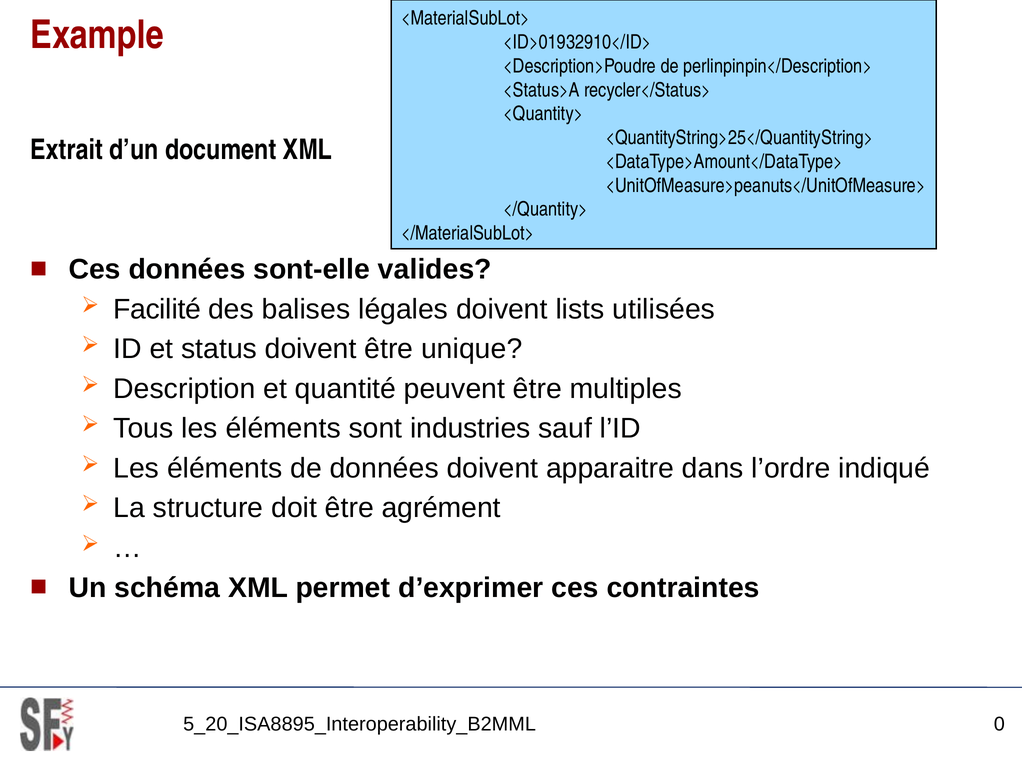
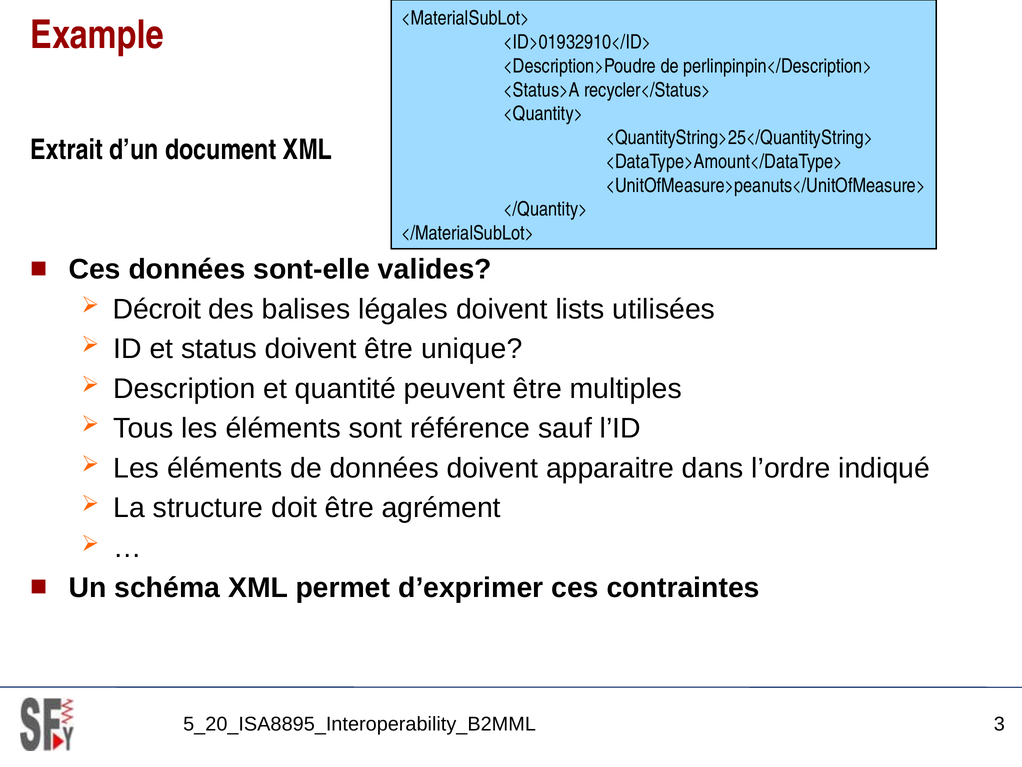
Facilité: Facilité -> Décroit
industries: industries -> référence
0: 0 -> 3
